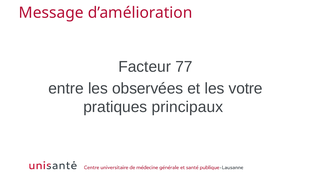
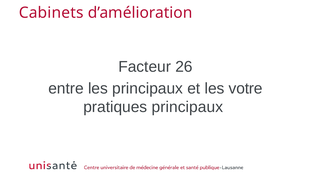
Message: Message -> Cabinets
77: 77 -> 26
les observées: observées -> principaux
